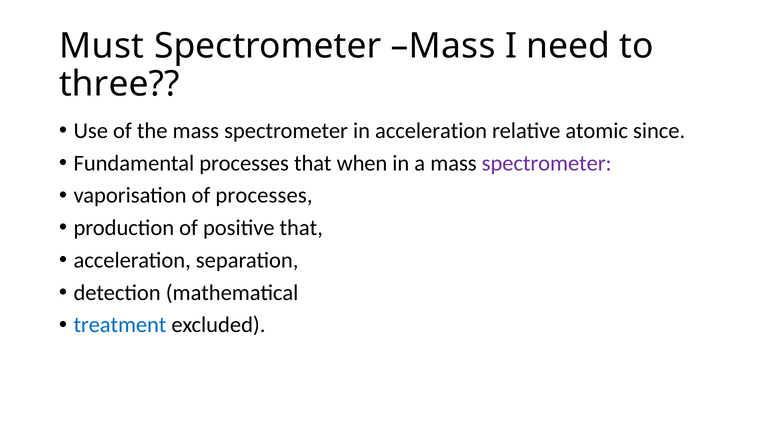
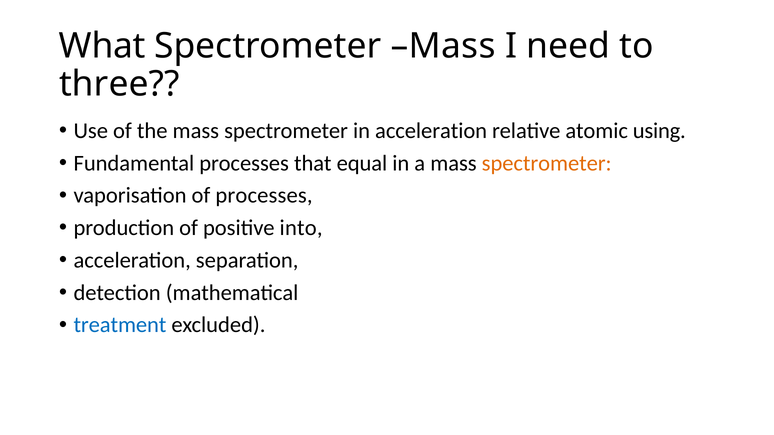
Must: Must -> What
since: since -> using
when: when -> equal
spectrometer at (547, 163) colour: purple -> orange
positive that: that -> into
